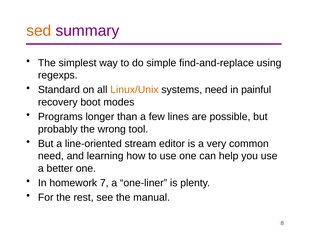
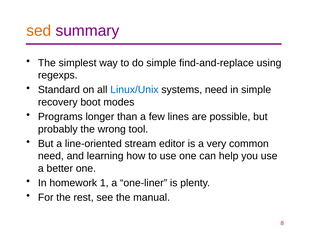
Linux/Unix colour: orange -> blue
in painful: painful -> simple
7: 7 -> 1
